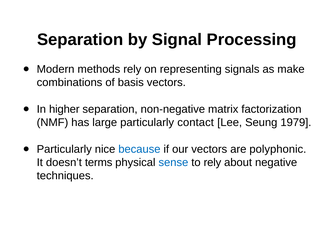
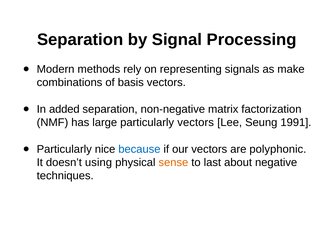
higher: higher -> added
particularly contact: contact -> vectors
1979: 1979 -> 1991
terms: terms -> using
sense colour: blue -> orange
to rely: rely -> last
